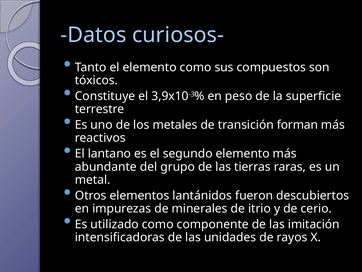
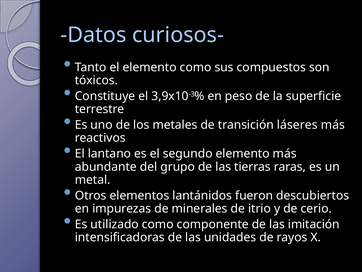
forman: forman -> láseres
